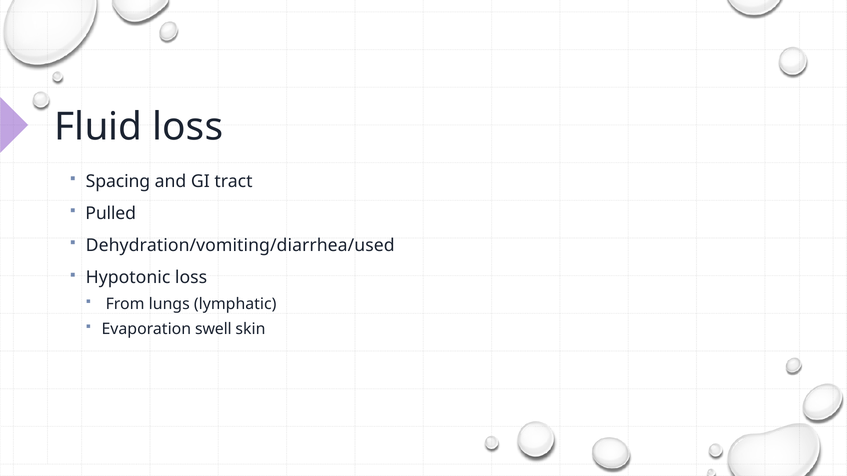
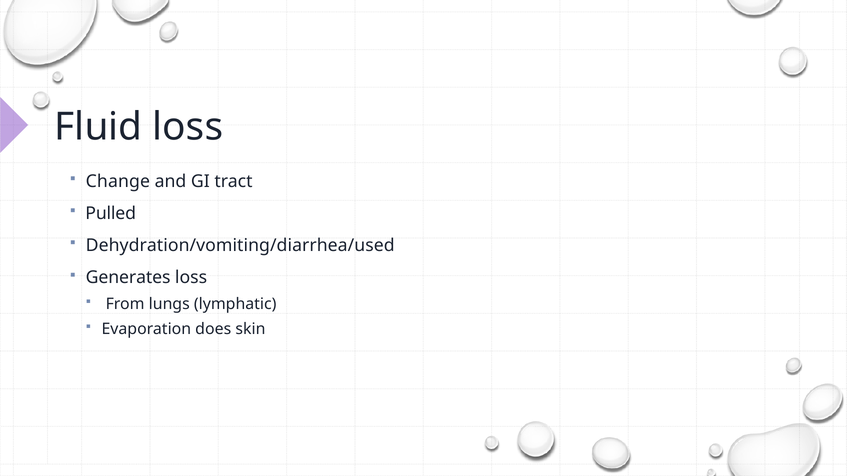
Spacing: Spacing -> Change
Hypotonic: Hypotonic -> Generates
swell: swell -> does
